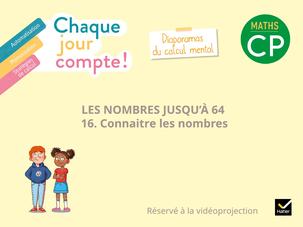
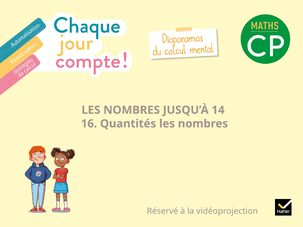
64: 64 -> 14
Connaitre: Connaitre -> Quantités
